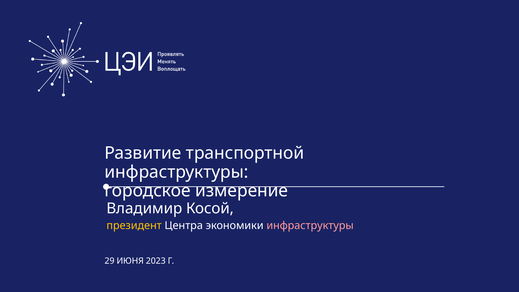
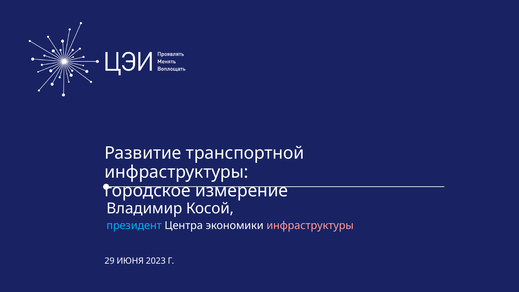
президент colour: yellow -> light blue
